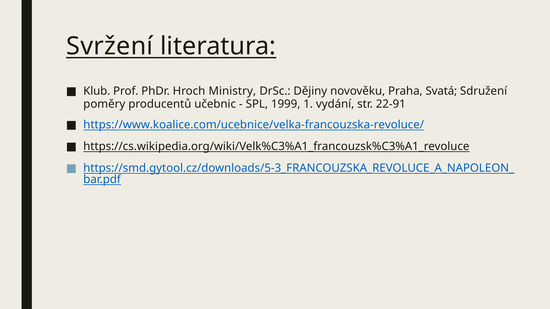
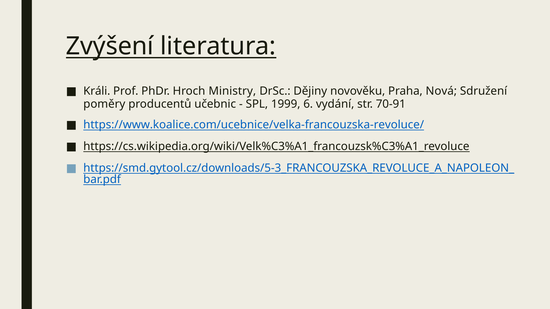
Svržení: Svržení -> Zvýšení
Klub: Klub -> Králi
Svatá: Svatá -> Nová
1: 1 -> 6
22-91: 22-91 -> 70-91
